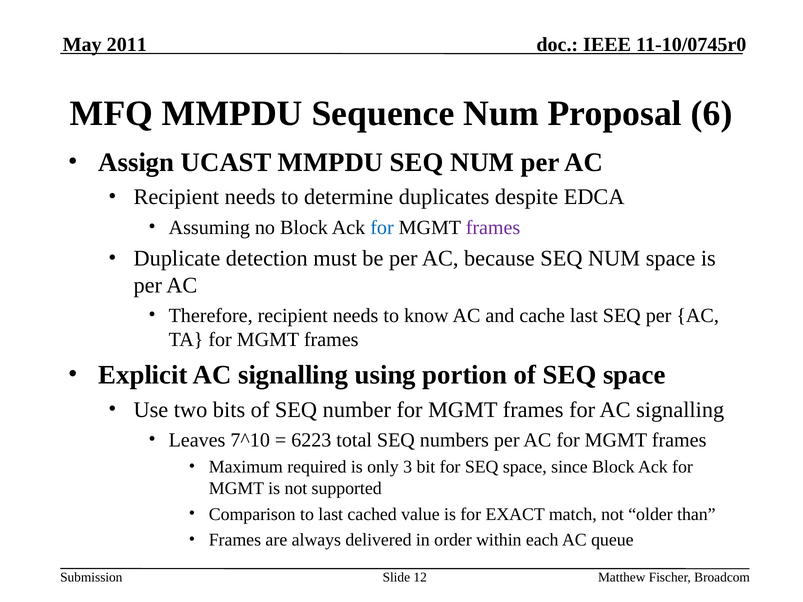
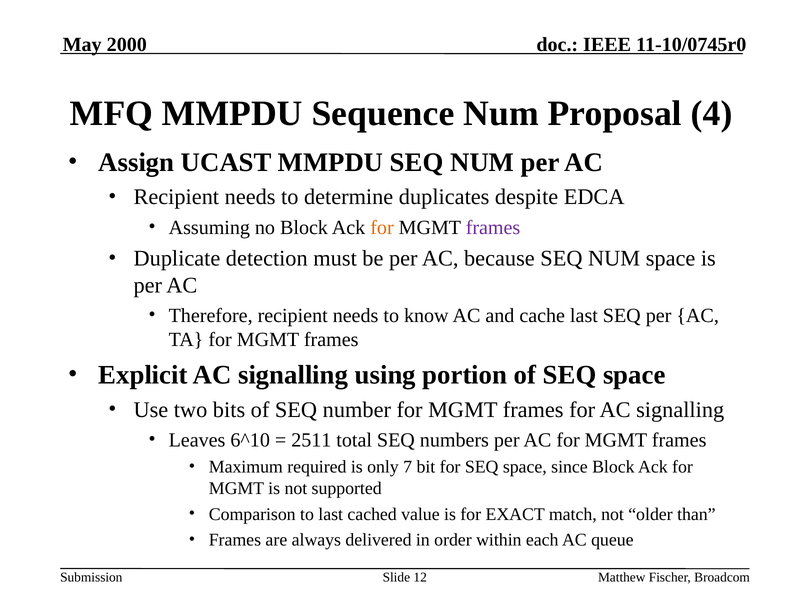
2011: 2011 -> 2000
6: 6 -> 4
for at (382, 228) colour: blue -> orange
7^10: 7^10 -> 6^10
6223: 6223 -> 2511
3: 3 -> 7
